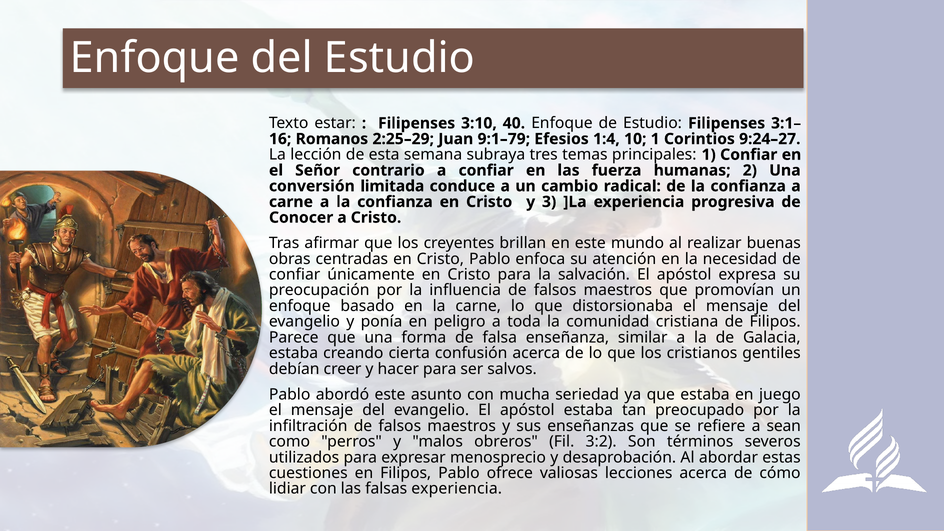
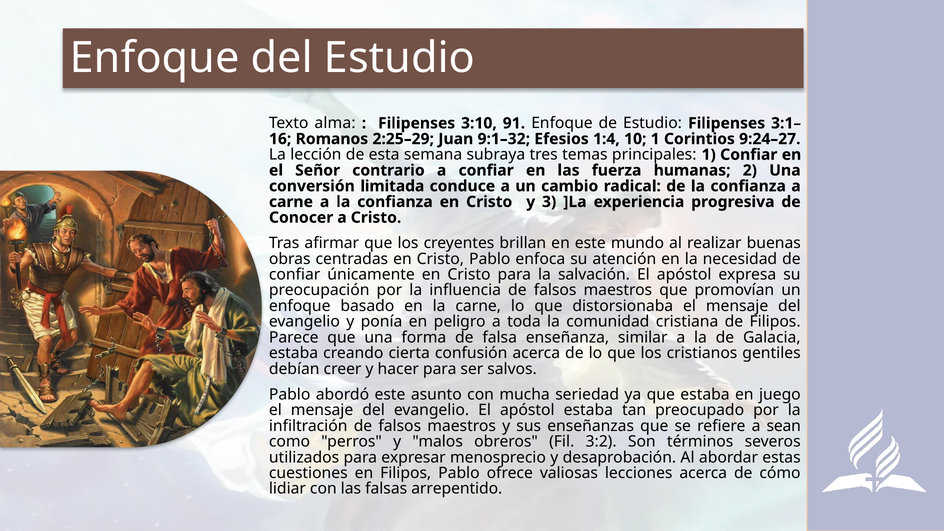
estar: estar -> alma
40: 40 -> 91
9:1–79: 9:1–79 -> 9:1–32
falsas experiencia: experiencia -> arrepentido
